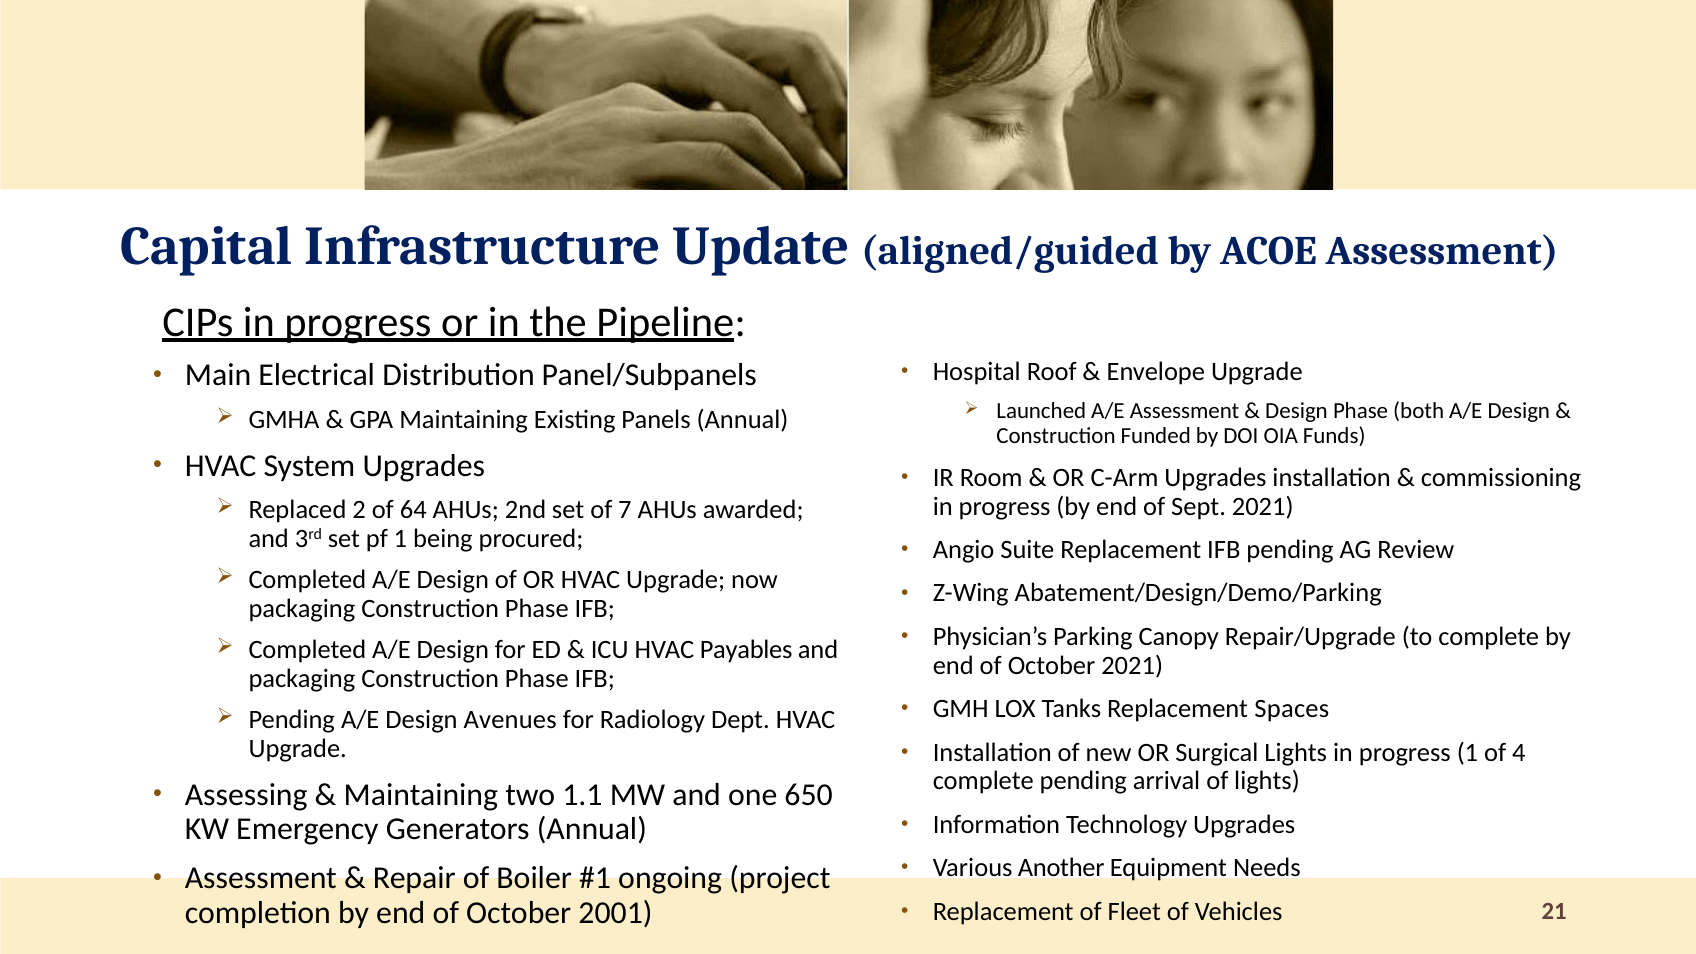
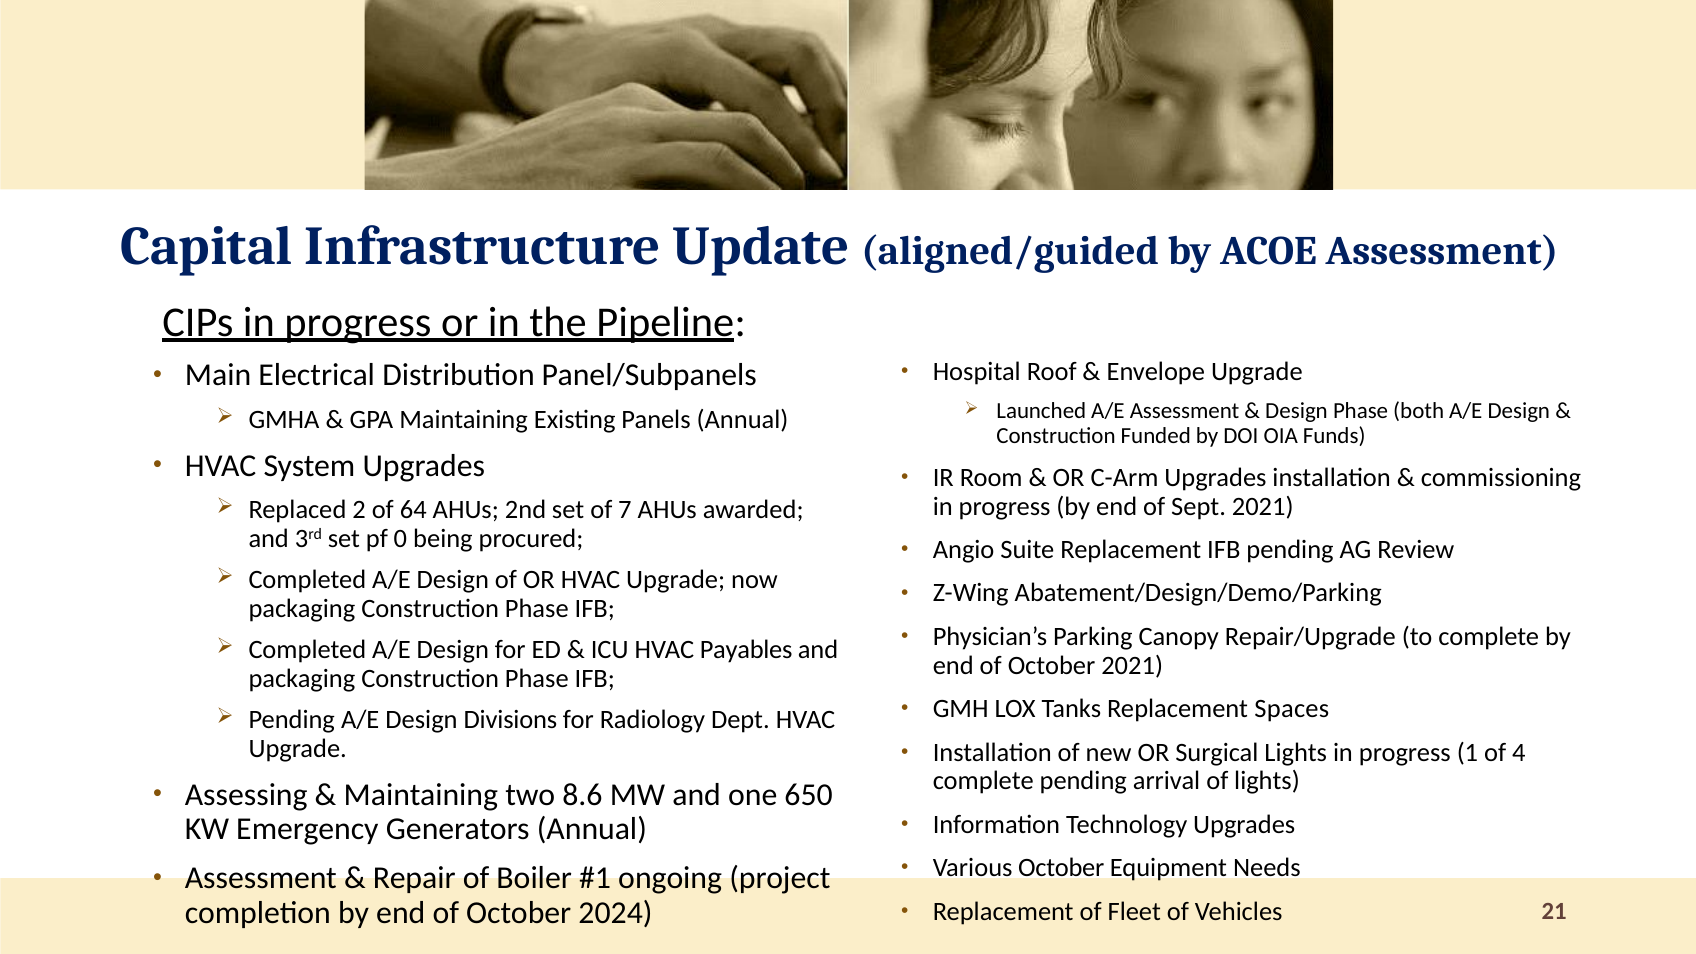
pf 1: 1 -> 0
Avenues: Avenues -> Divisions
1.1: 1.1 -> 8.6
Various Another: Another -> October
2001: 2001 -> 2024
